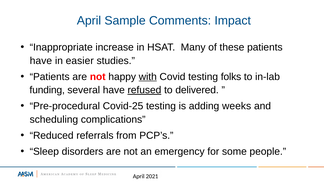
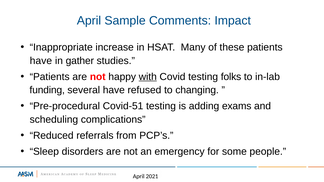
easier: easier -> gather
refused underline: present -> none
delivered: delivered -> changing
Covid-25: Covid-25 -> Covid-51
weeks: weeks -> exams
